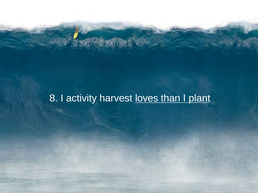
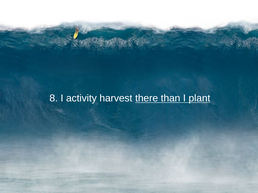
loves: loves -> there
